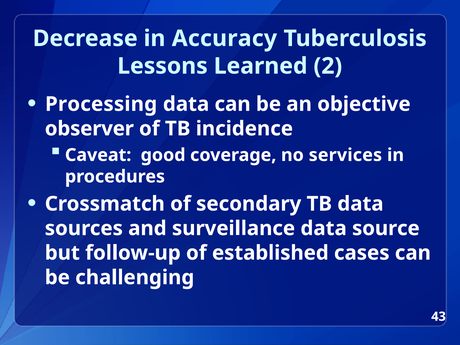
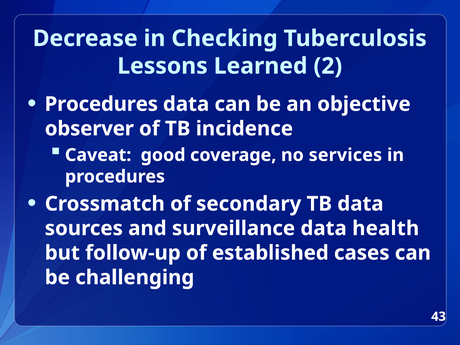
Accuracy: Accuracy -> Checking
Processing at (101, 104): Processing -> Procedures
source: source -> health
